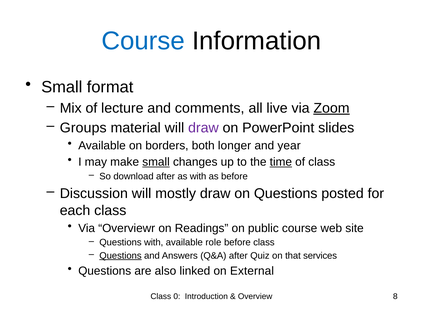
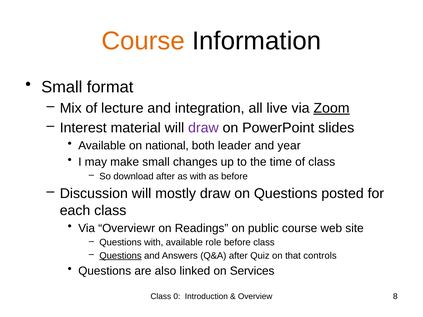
Course at (143, 41) colour: blue -> orange
comments: comments -> integration
Groups: Groups -> Interest
borders: borders -> national
longer: longer -> leader
small at (156, 162) underline: present -> none
time underline: present -> none
services: services -> controls
External: External -> Services
